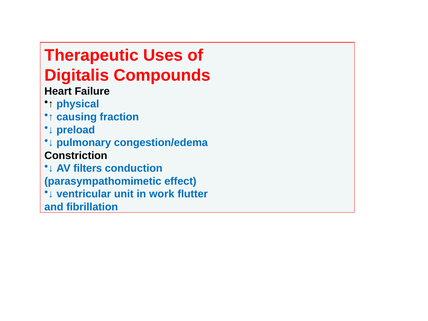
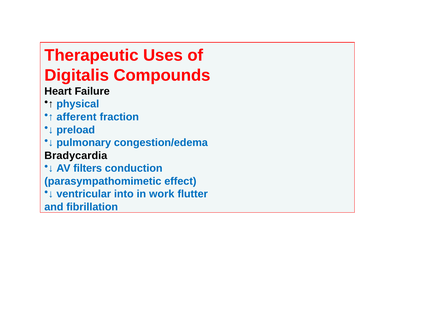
causing: causing -> afferent
Constriction: Constriction -> Bradycardia
unit: unit -> into
